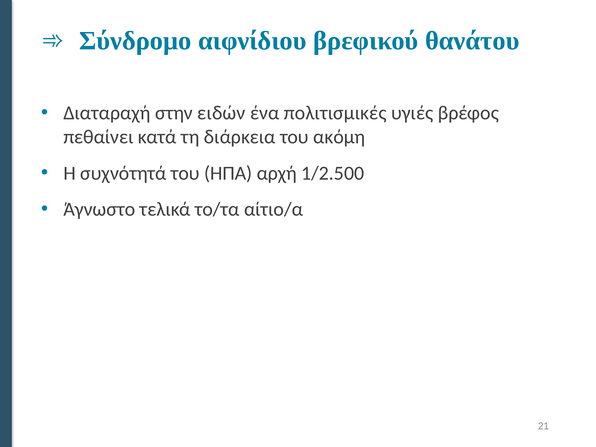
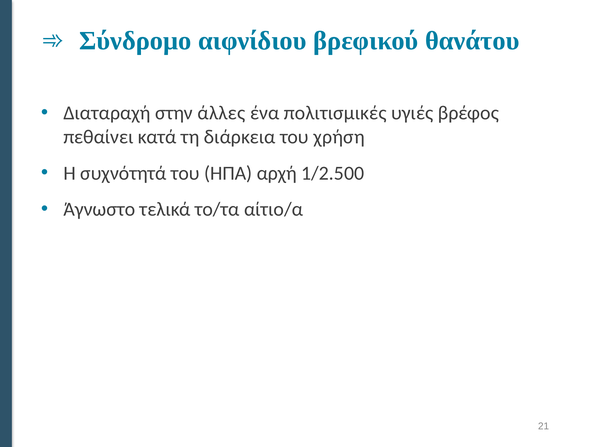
ειδών: ειδών -> άλλες
ακόμη: ακόμη -> χρήση
